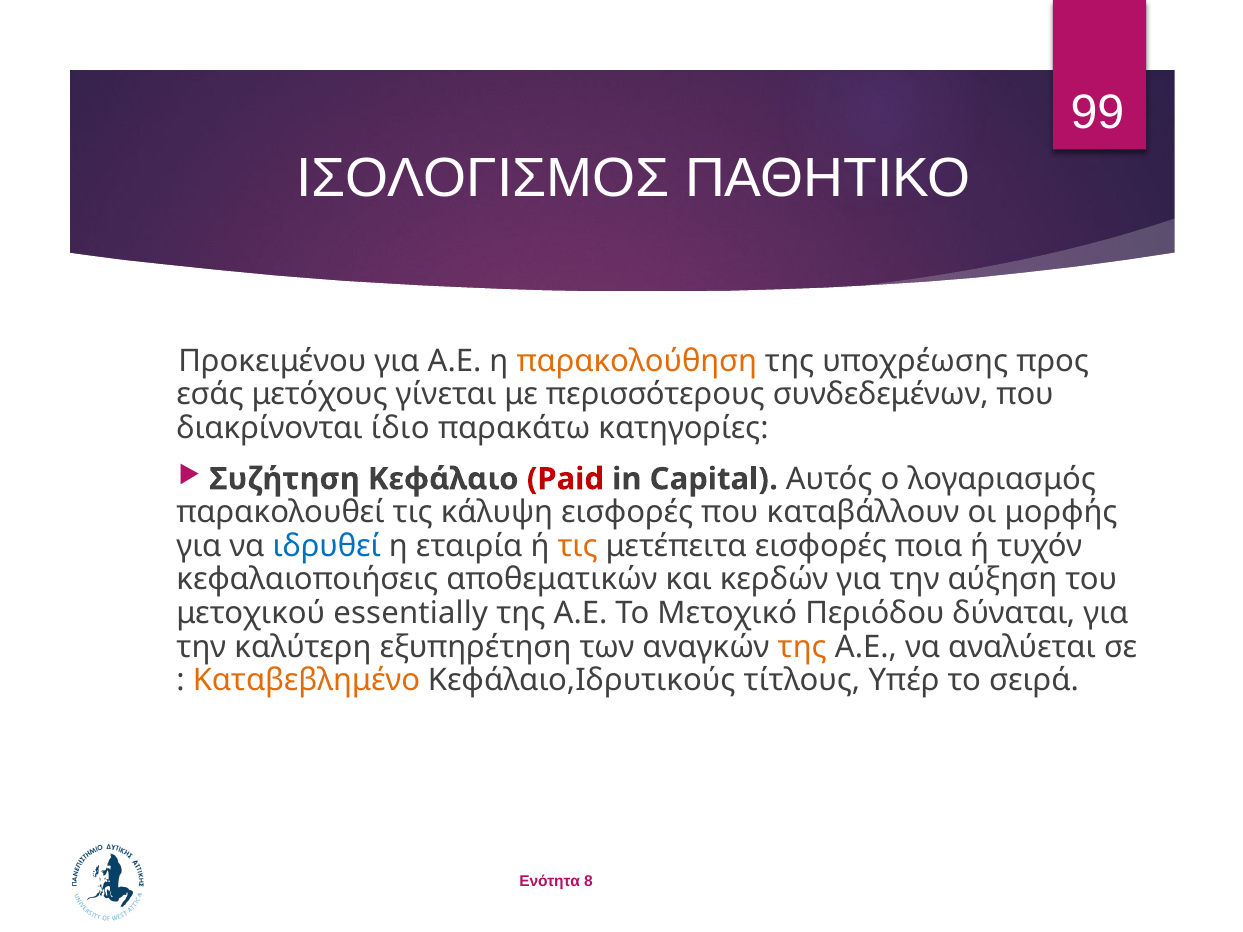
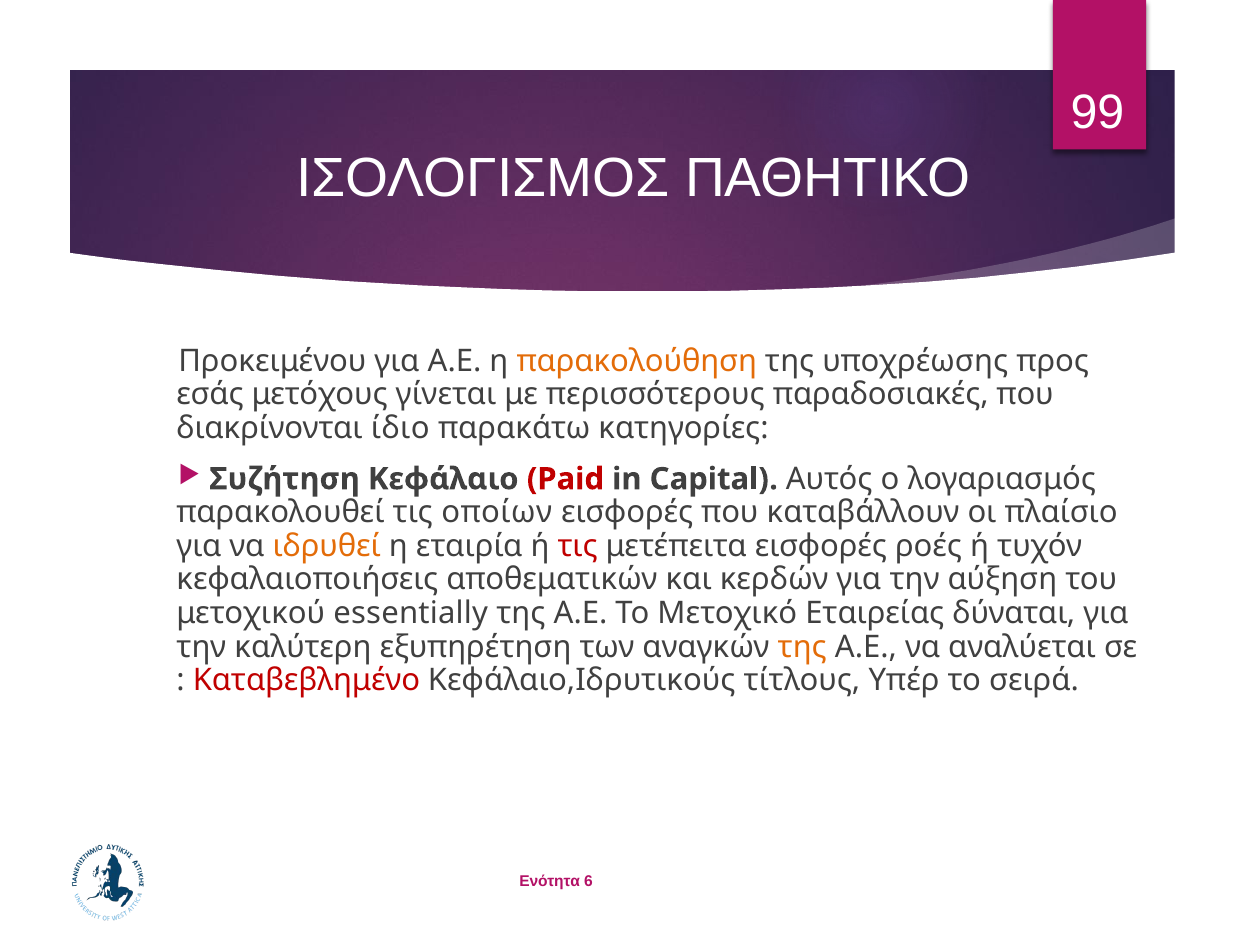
συνδεδεμένων: συνδεδεμένων -> παραδοσιακές
κάλυψη: κάλυψη -> οποίων
μορφής: μορφής -> πλαίσιο
ιδρυθεί colour: blue -> orange
τις at (578, 546) colour: orange -> red
ποια: ποια -> ροές
Περιόδου: Περιόδου -> Εταιρείας
Καταβεβλημένο colour: orange -> red
8: 8 -> 6
